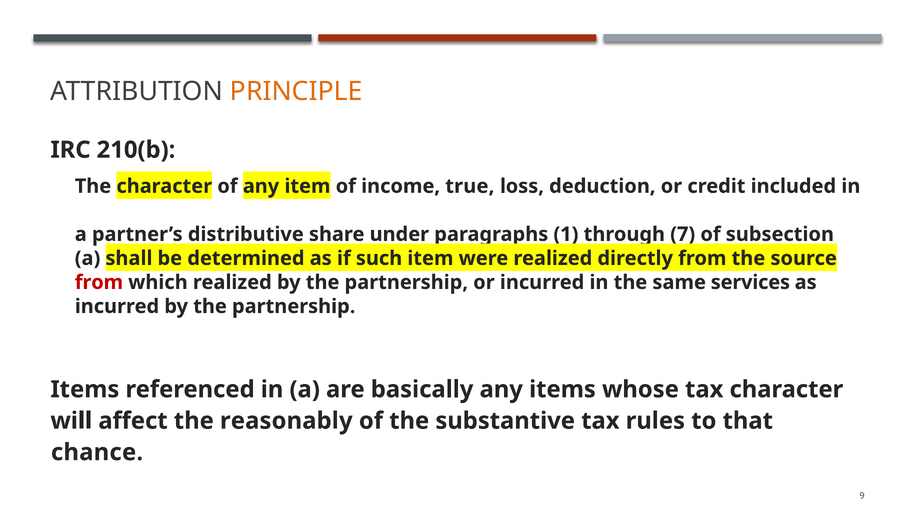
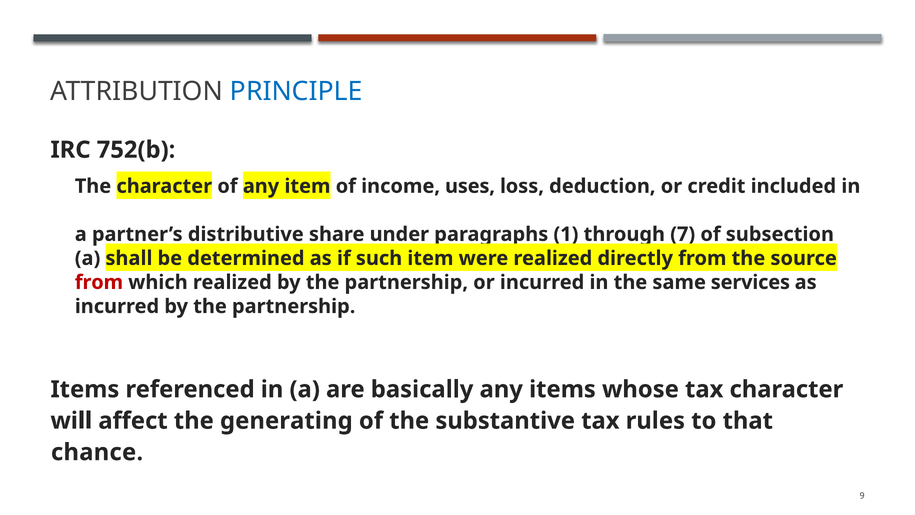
PRINCIPLE colour: orange -> blue
210(b: 210(b -> 752(b
true: true -> uses
reasonably: reasonably -> generating
